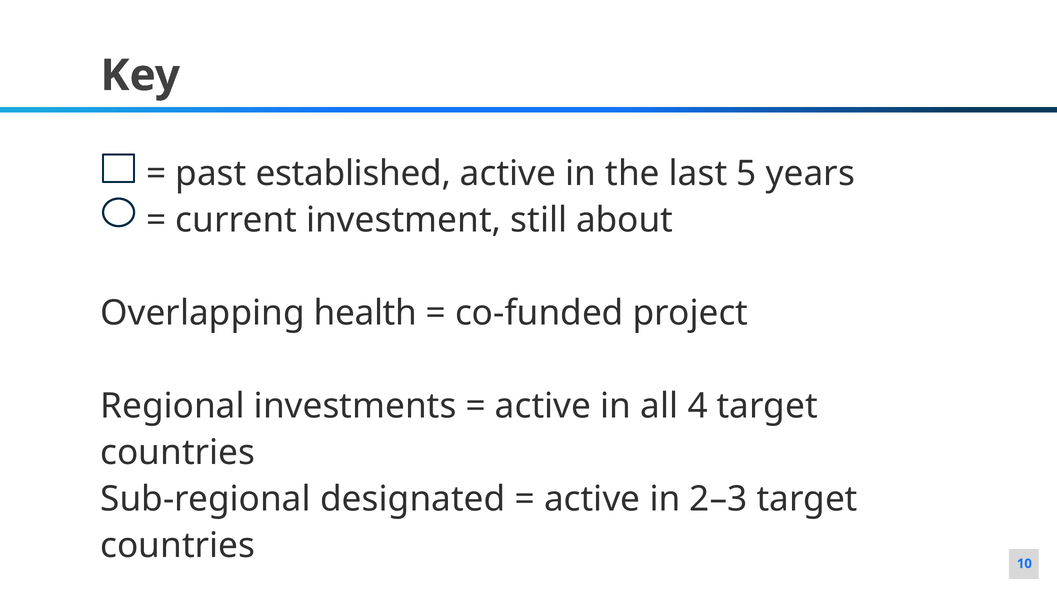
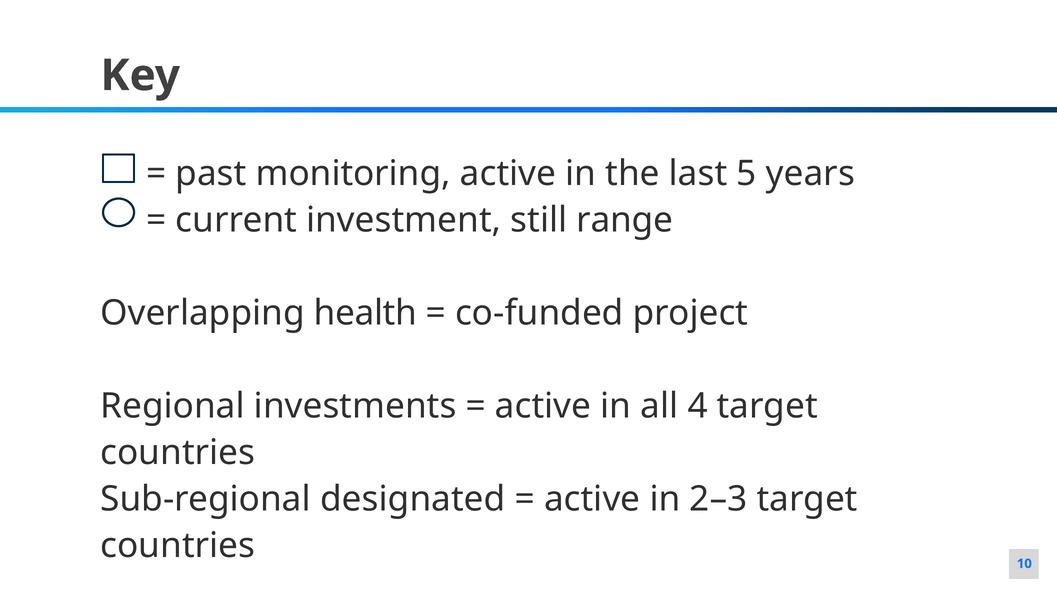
established: established -> monitoring
about: about -> range
